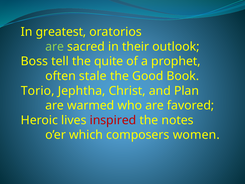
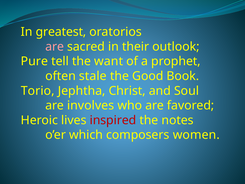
are at (55, 47) colour: light green -> pink
Boss: Boss -> Pure
quite: quite -> want
Plan: Plan -> Soul
warmed: warmed -> involves
